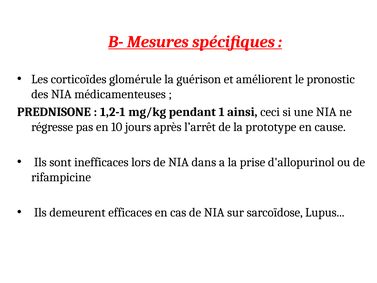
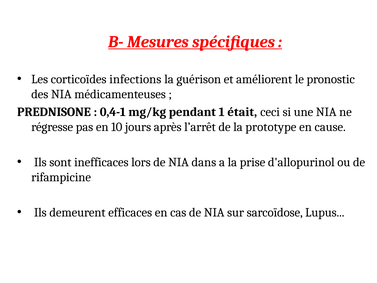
glomérule: glomérule -> infections
1,2-1: 1,2-1 -> 0,4-1
ainsi: ainsi -> était
